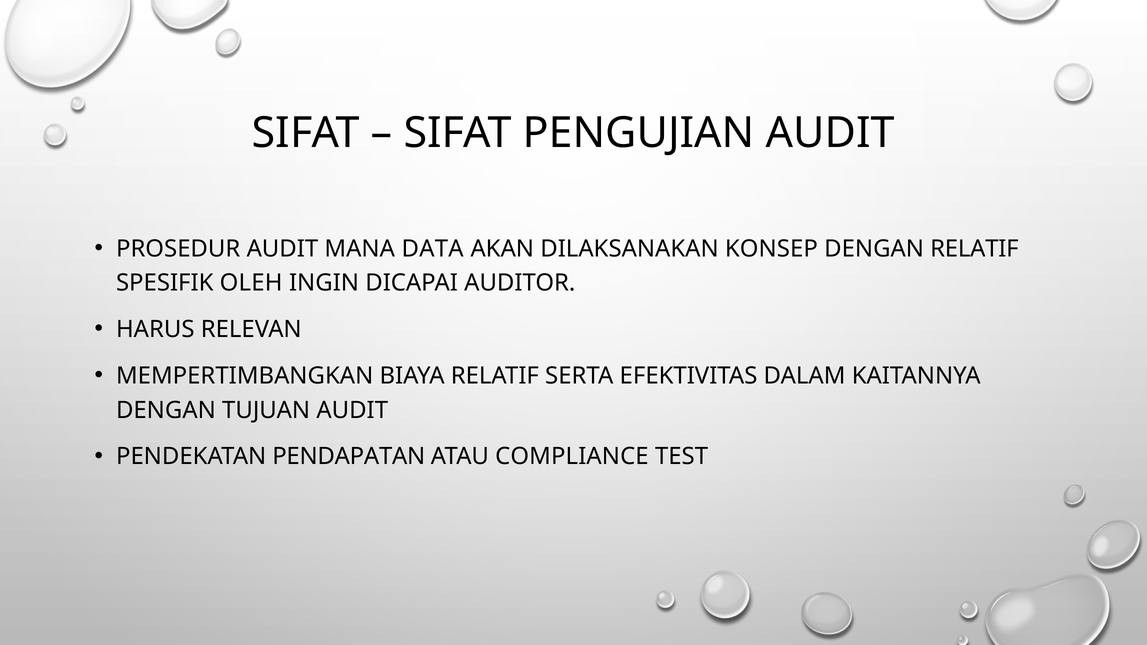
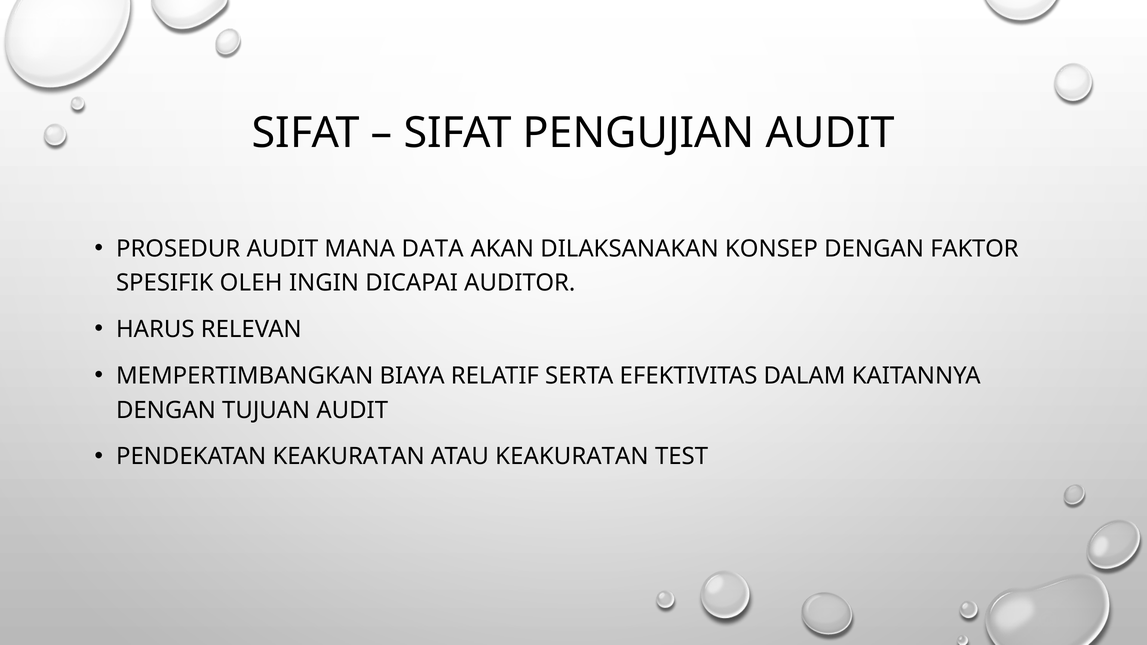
DENGAN RELATIF: RELATIF -> FAKTOR
PENDEKATAN PENDAPATAN: PENDAPATAN -> KEAKURATAN
ATAU COMPLIANCE: COMPLIANCE -> KEAKURATAN
